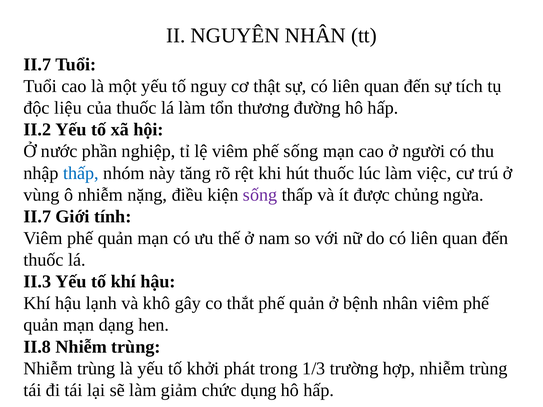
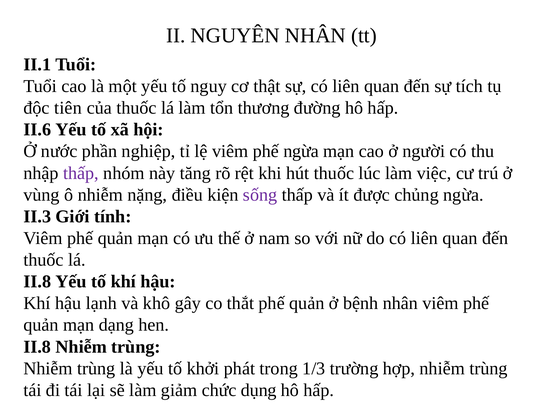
II.7 at (37, 65): II.7 -> II.1
liệu: liệu -> tiên
II.2: II.2 -> II.6
phế sống: sống -> ngừa
thấp at (81, 173) colour: blue -> purple
II.7 at (37, 217): II.7 -> II.3
II.3 at (37, 282): II.3 -> II.8
